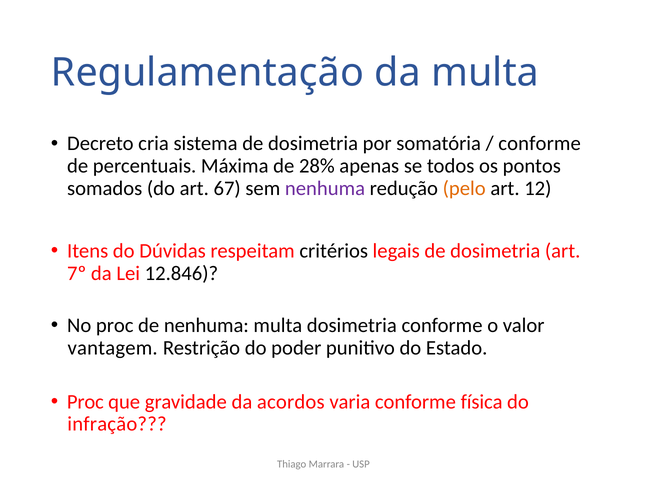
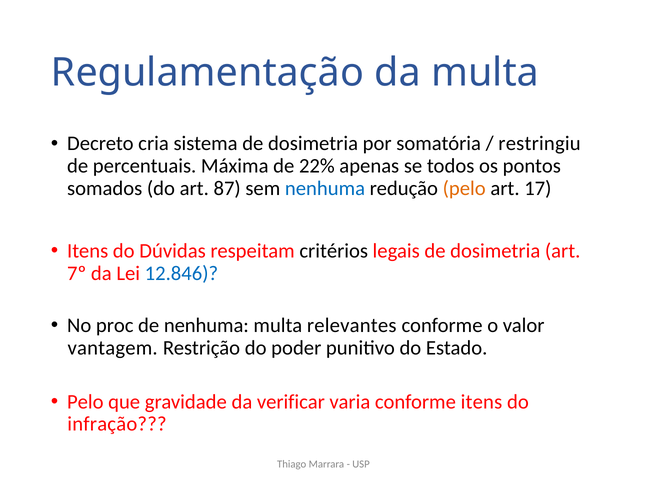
conforme at (540, 143): conforme -> restringiu
28%: 28% -> 22%
67: 67 -> 87
nenhuma at (325, 188) colour: purple -> blue
12: 12 -> 17
12.846 colour: black -> blue
multa dosimetria: dosimetria -> relevantes
Proc at (85, 401): Proc -> Pelo
acordos: acordos -> verificar
conforme física: física -> itens
